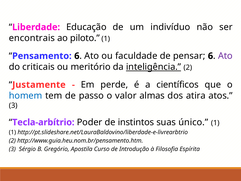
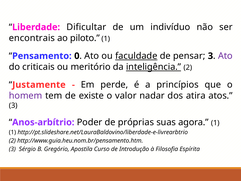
Educação: Educação -> Dificultar
Pensamento 6: 6 -> 0
faculdade underline: none -> present
pensar 6: 6 -> 3
científicos: científicos -> princípios
homem colour: blue -> purple
passo: passo -> existe
almas: almas -> nadar
Tecla-arbítrio: Tecla-arbítrio -> Anos-arbítrio
instintos: instintos -> próprias
único: único -> agora
